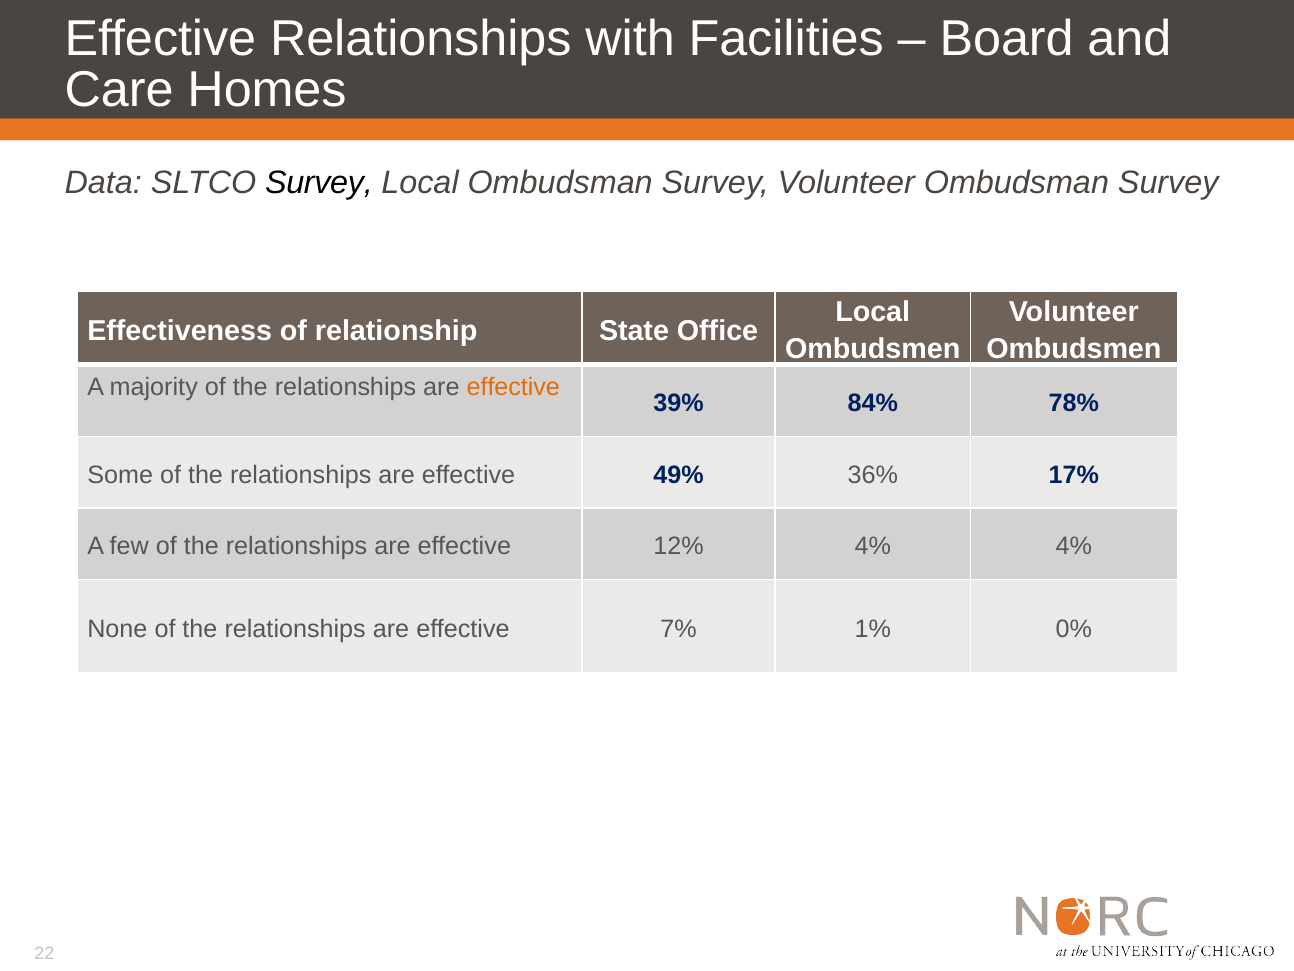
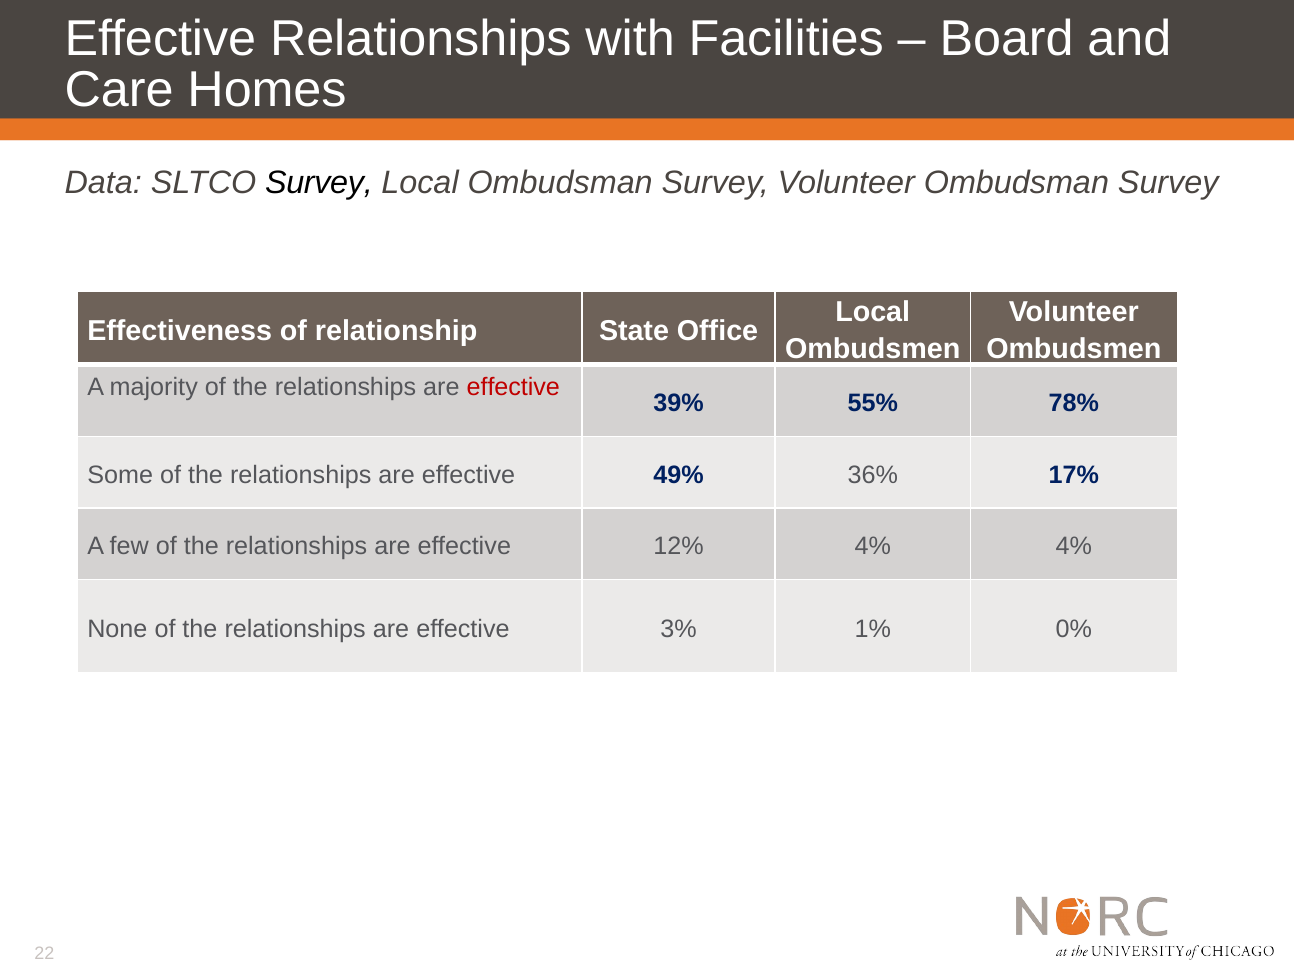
effective at (513, 387) colour: orange -> red
84%: 84% -> 55%
7%: 7% -> 3%
